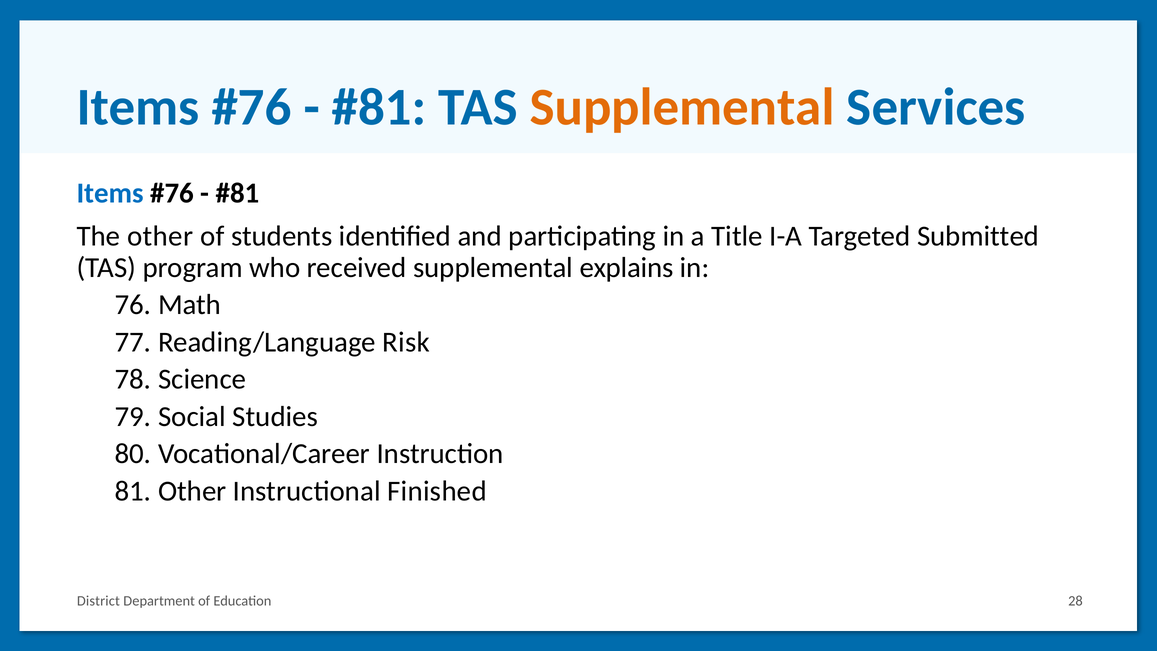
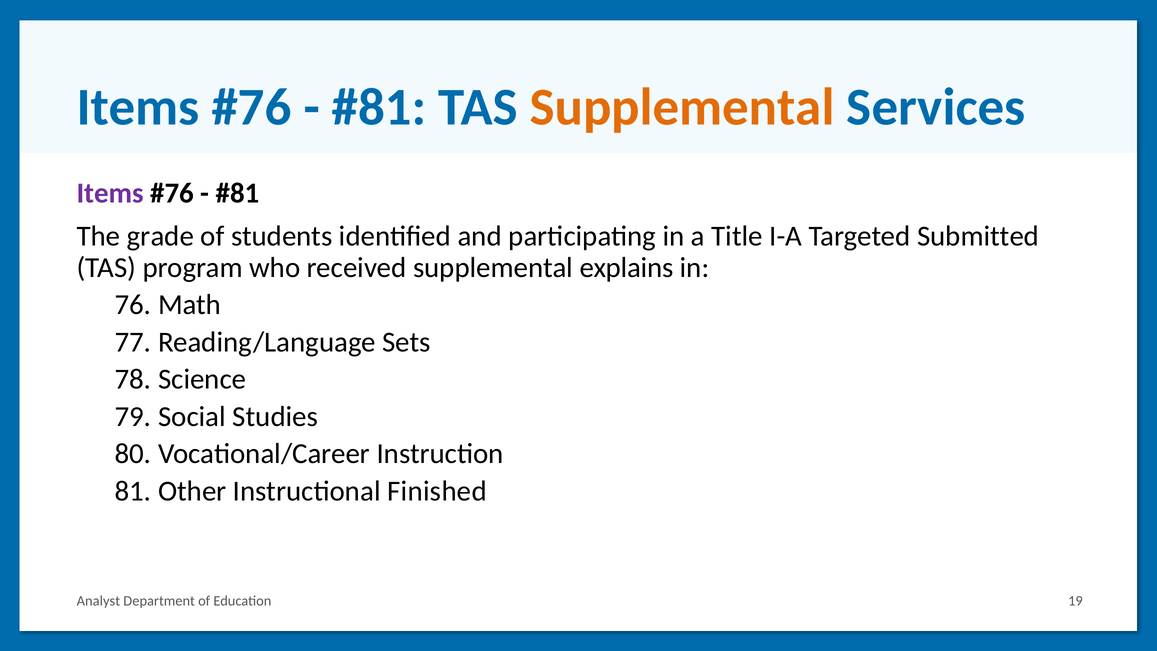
Items at (110, 193) colour: blue -> purple
other: other -> grade
Risk: Risk -> Sets
District: District -> Analyst
28: 28 -> 19
